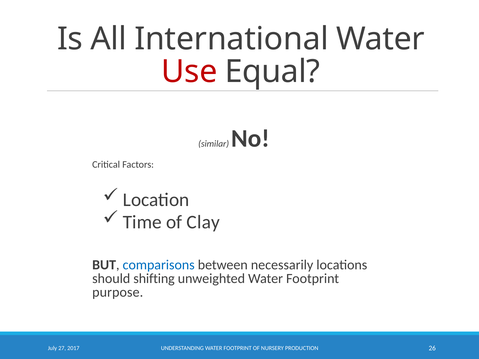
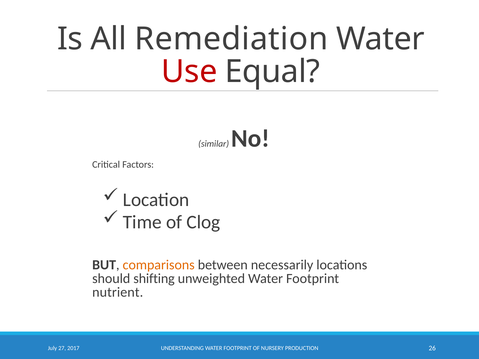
International: International -> Remediation
Clay: Clay -> Clog
comparisons colour: blue -> orange
purpose: purpose -> nutrient
